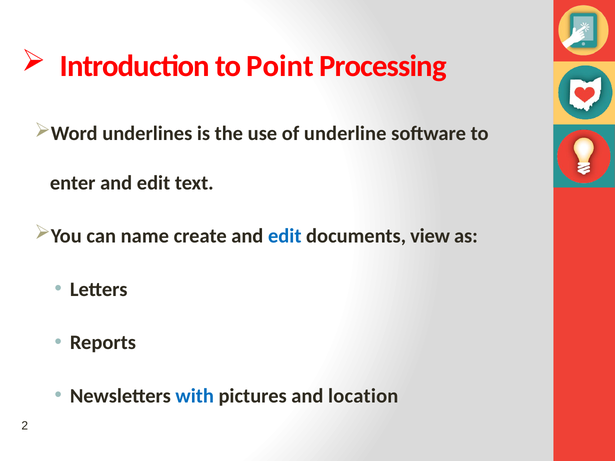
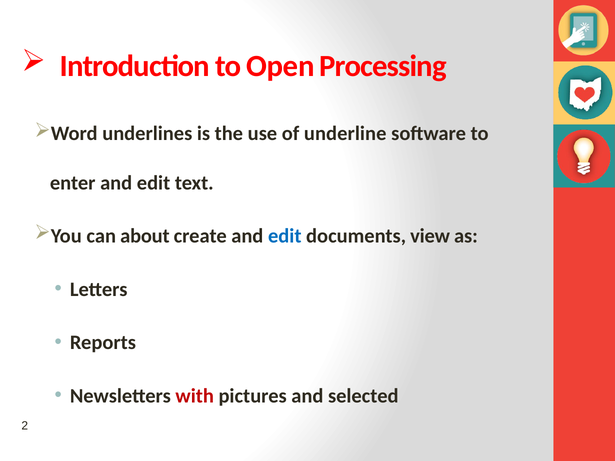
Point: Point -> Open
name: name -> about
with colour: blue -> red
location: location -> selected
